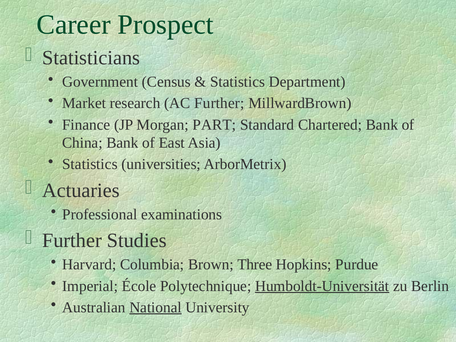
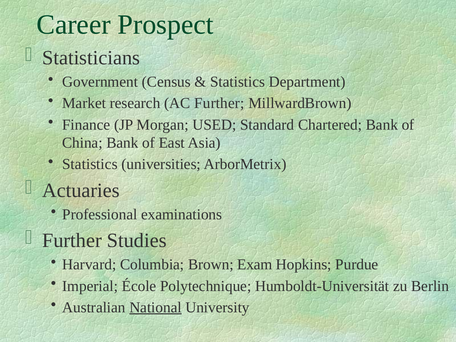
PART: PART -> USED
Three: Three -> Exam
Humboldt-Universität underline: present -> none
